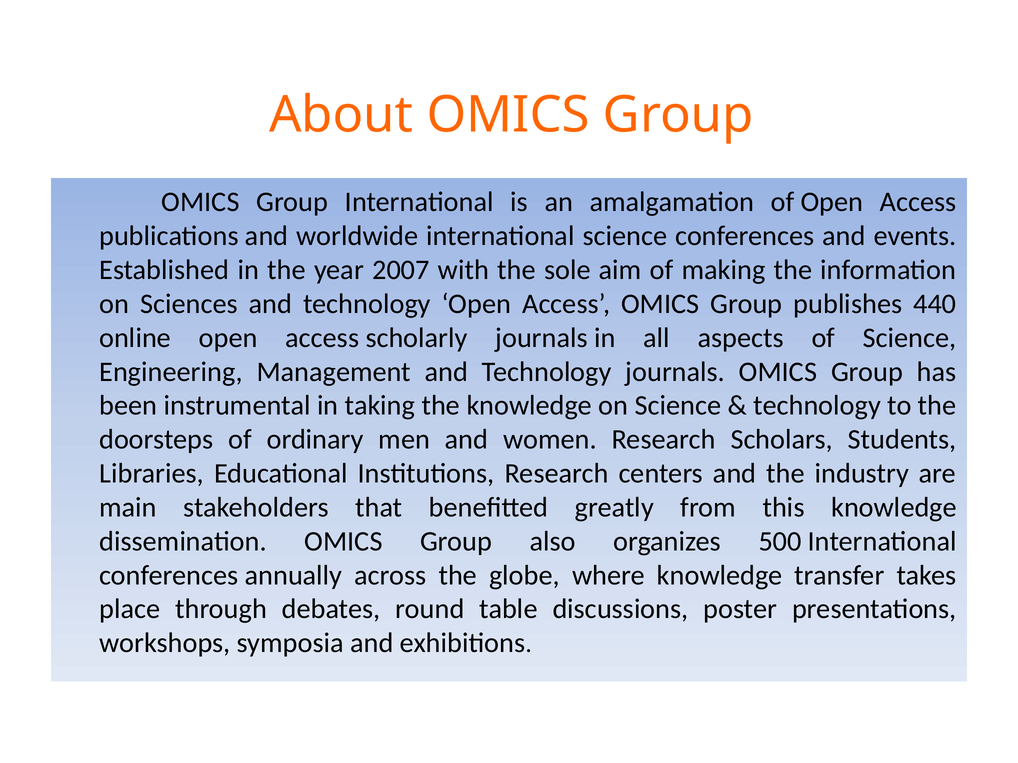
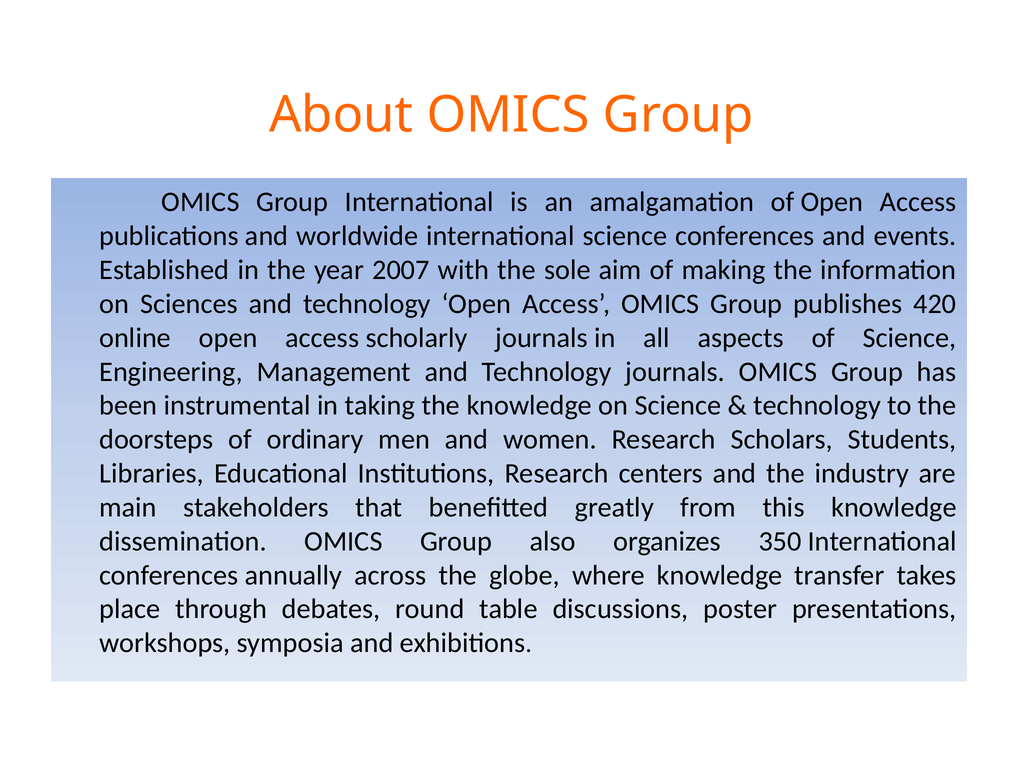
440: 440 -> 420
500: 500 -> 350
